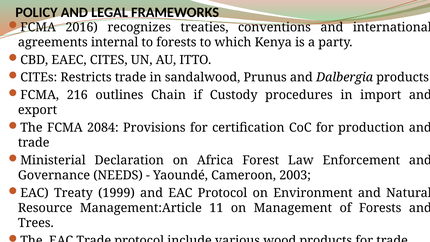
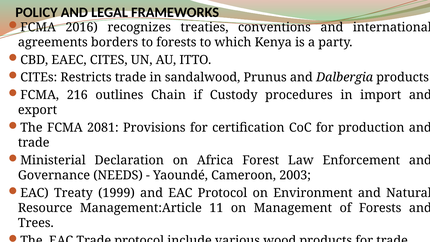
internal: internal -> borders
2084: 2084 -> 2081
